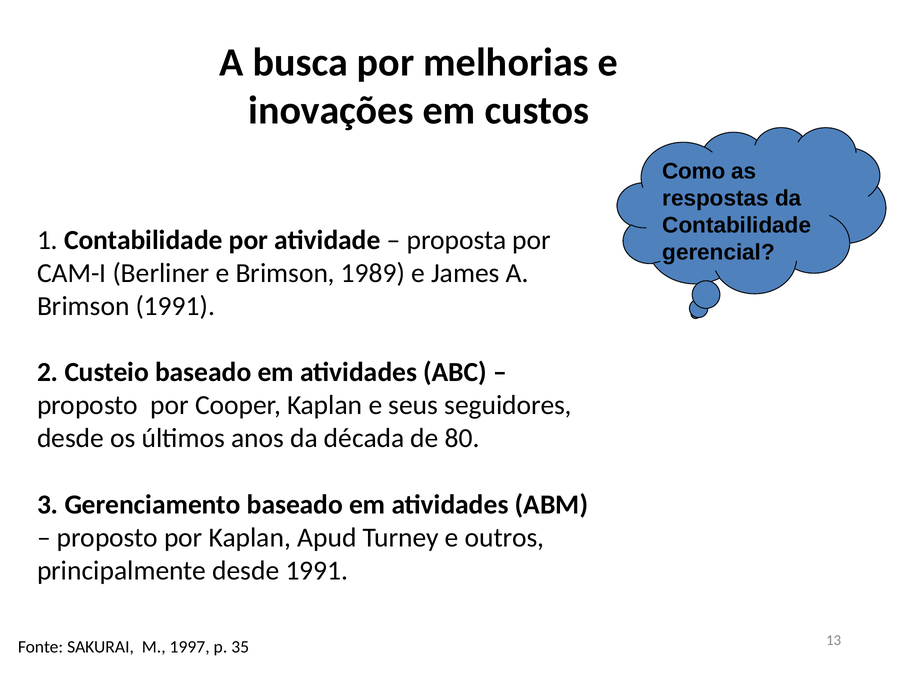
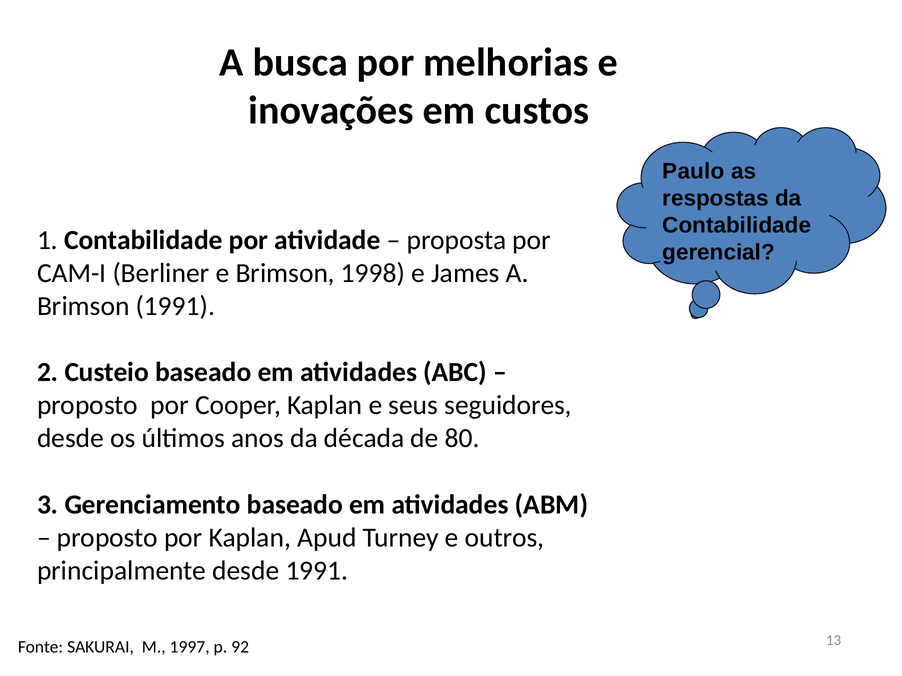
Como: Como -> Paulo
1989: 1989 -> 1998
35: 35 -> 92
